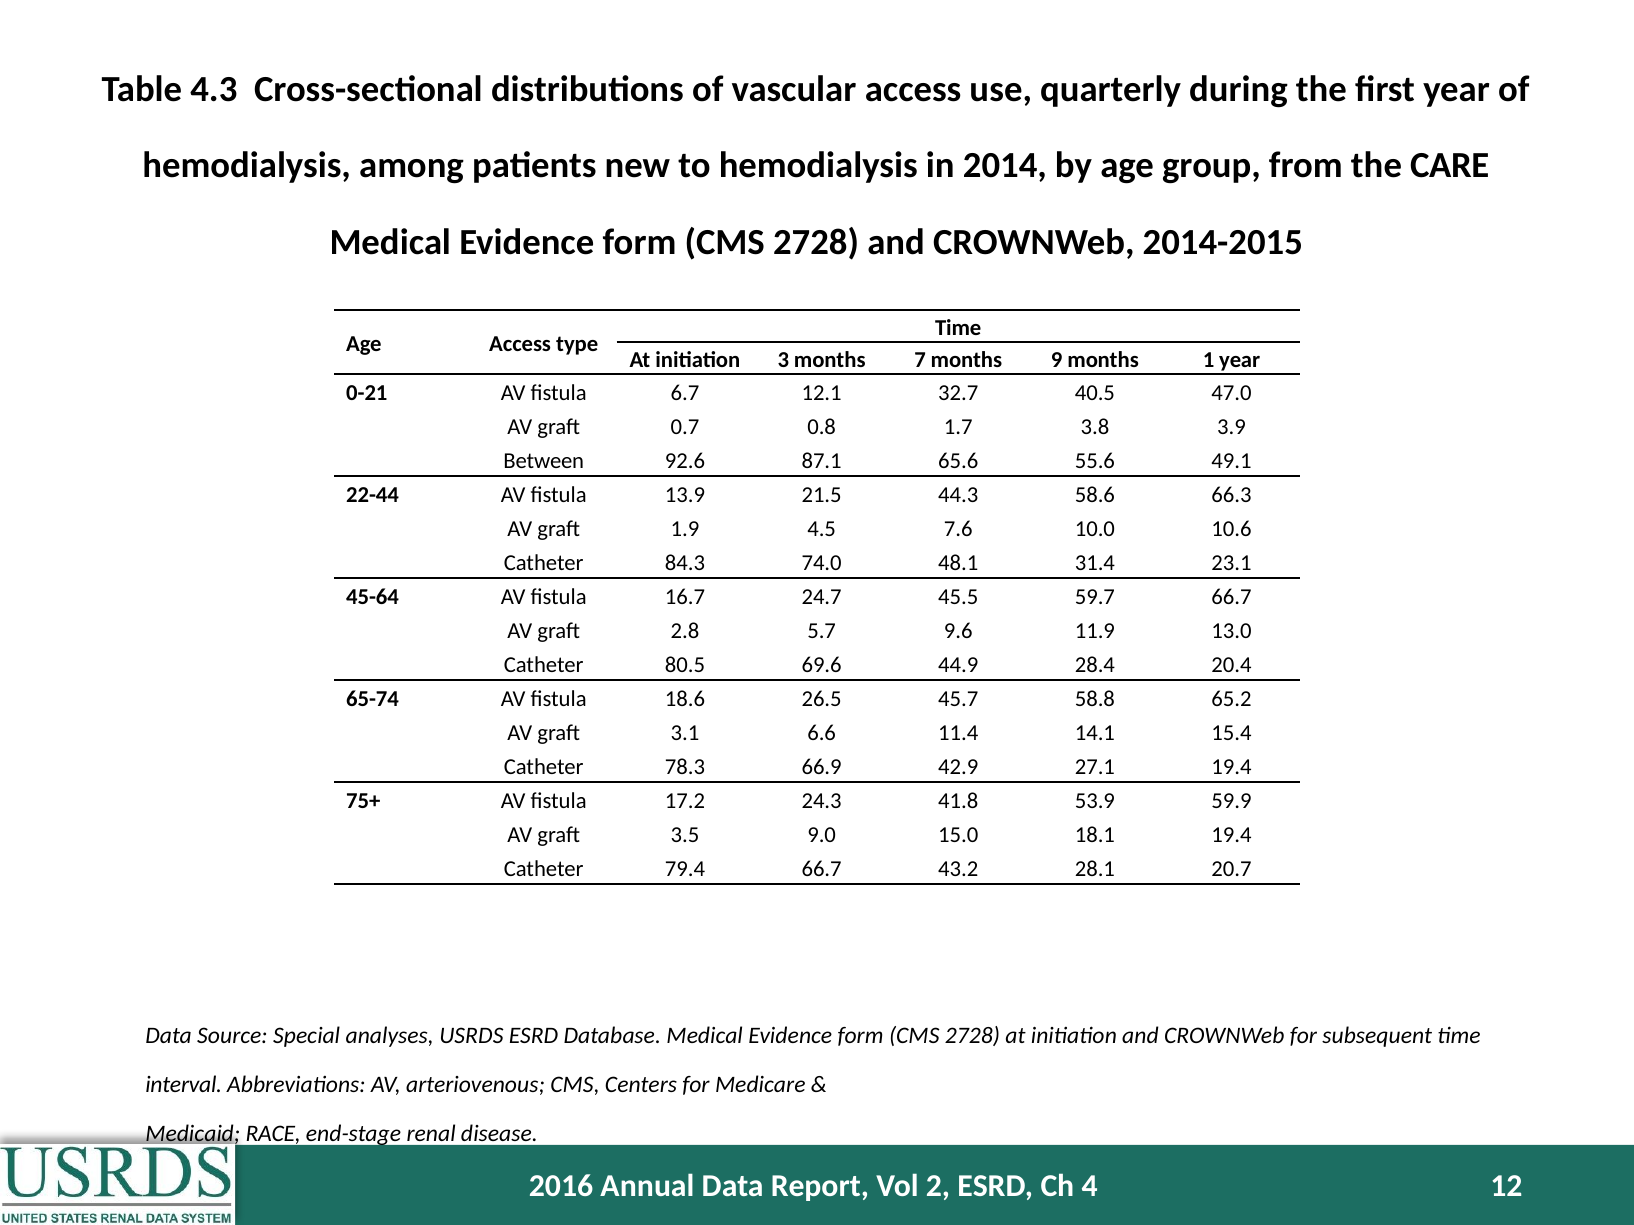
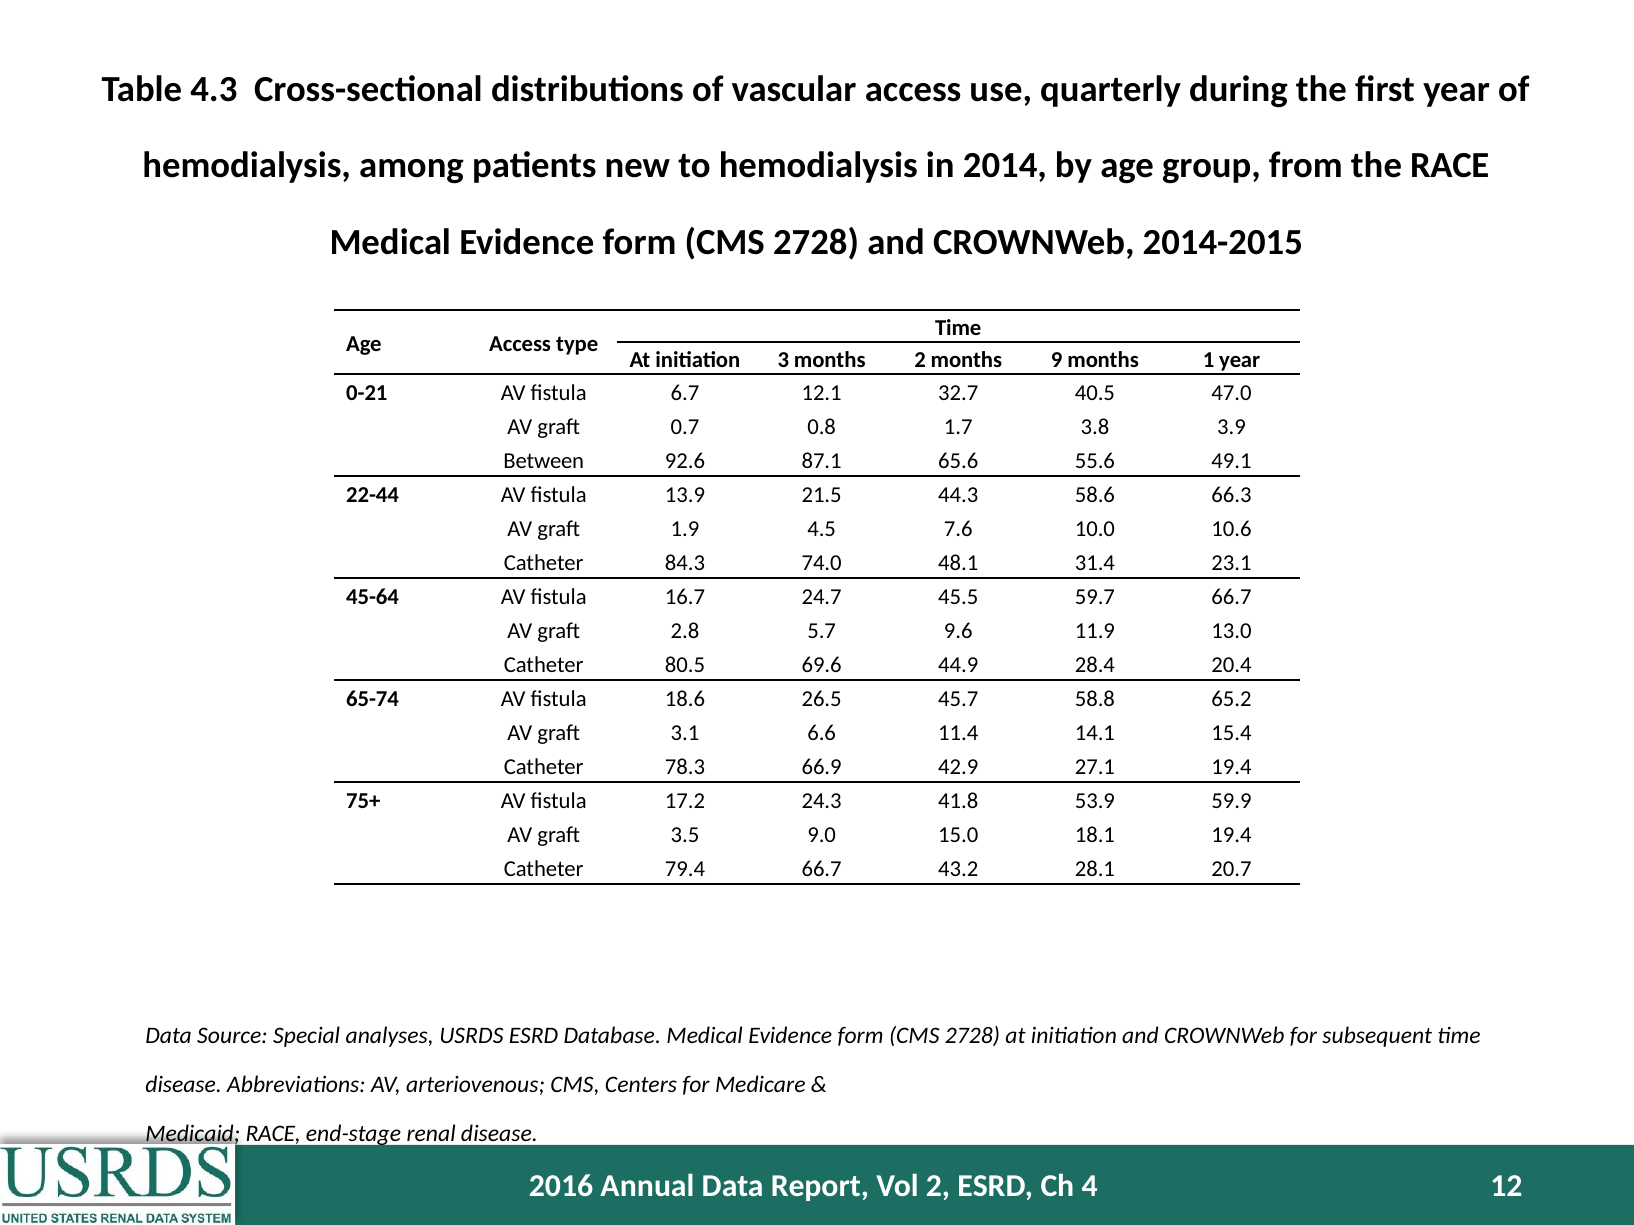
the CARE: CARE -> RACE
months 7: 7 -> 2
interval at (184, 1085): interval -> disease
